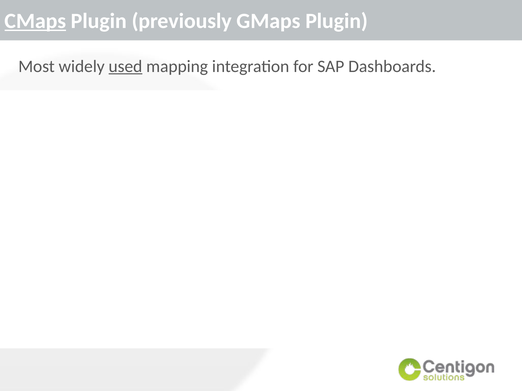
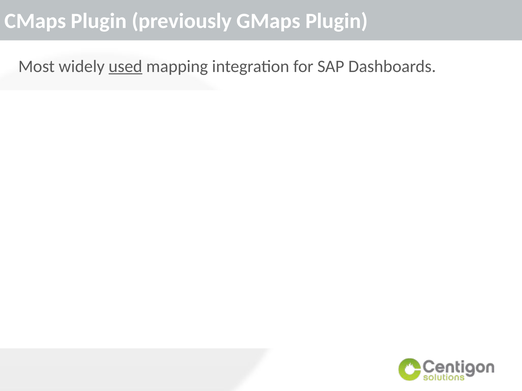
CMaps underline: present -> none
